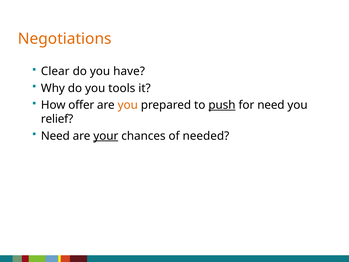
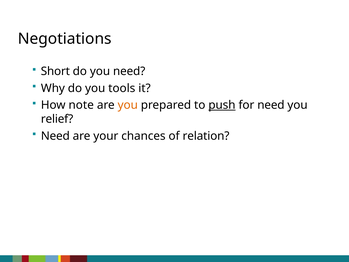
Negotiations colour: orange -> black
Clear: Clear -> Short
you have: have -> need
offer: offer -> note
your underline: present -> none
needed: needed -> relation
